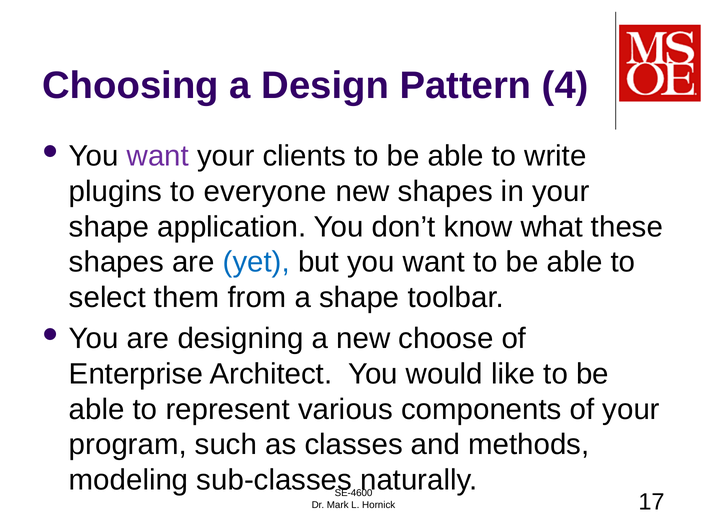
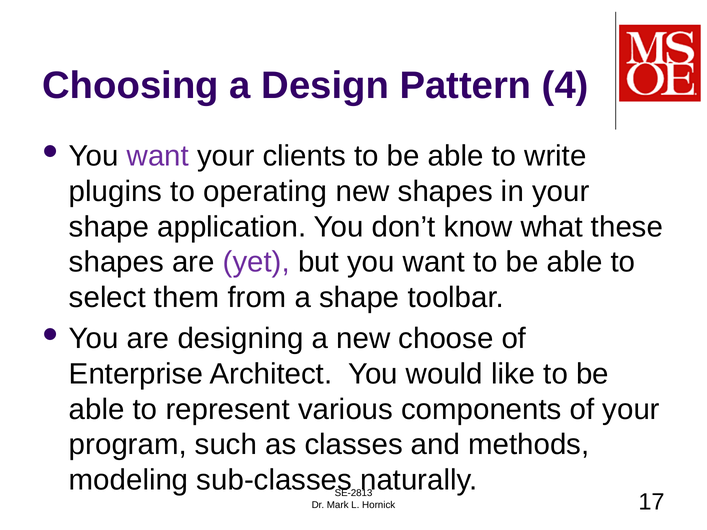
everyone: everyone -> operating
yet colour: blue -> purple
SE-4600: SE-4600 -> SE-2813
